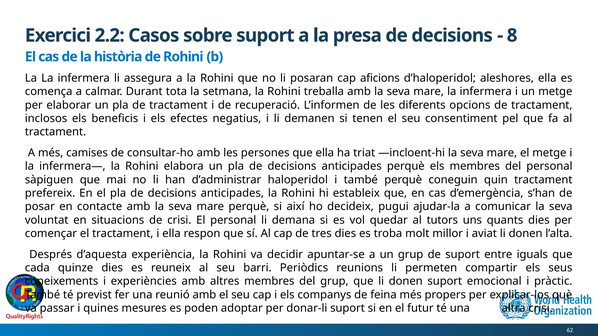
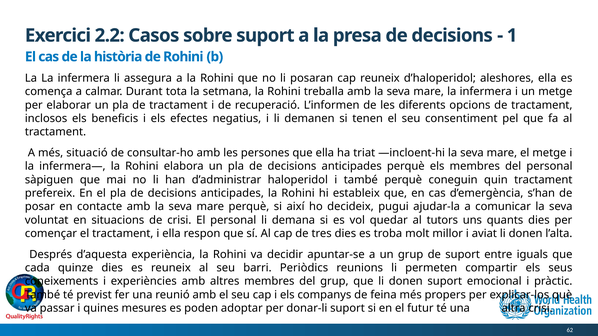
8: 8 -> 1
cap aficions: aficions -> reuneix
camises: camises -> situació
